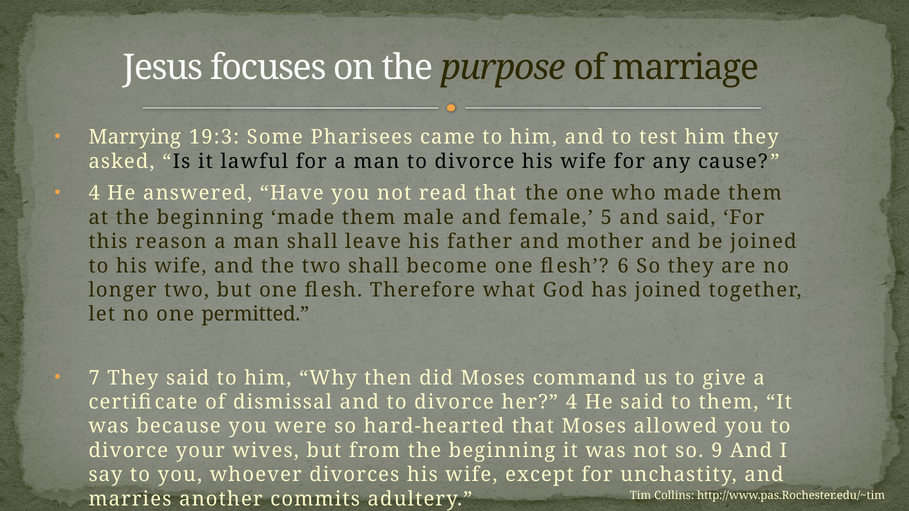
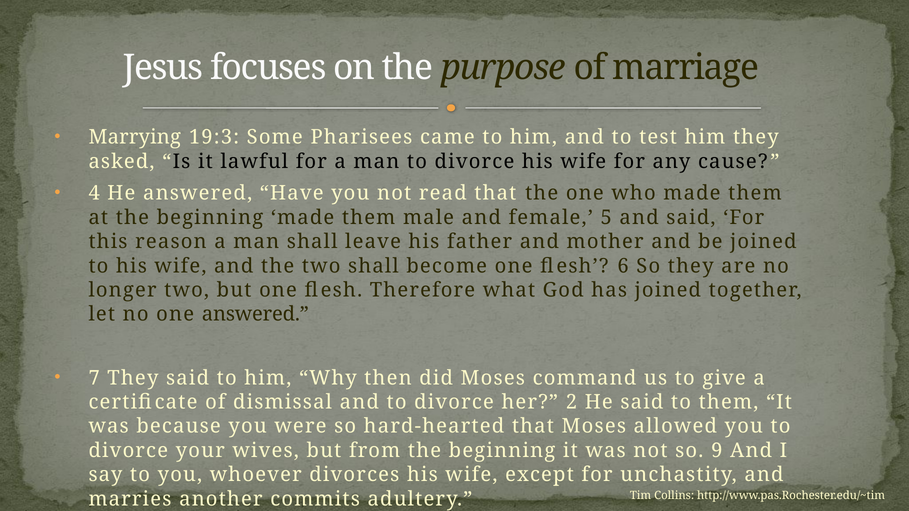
one permitted: permitted -> answered
her 4: 4 -> 2
